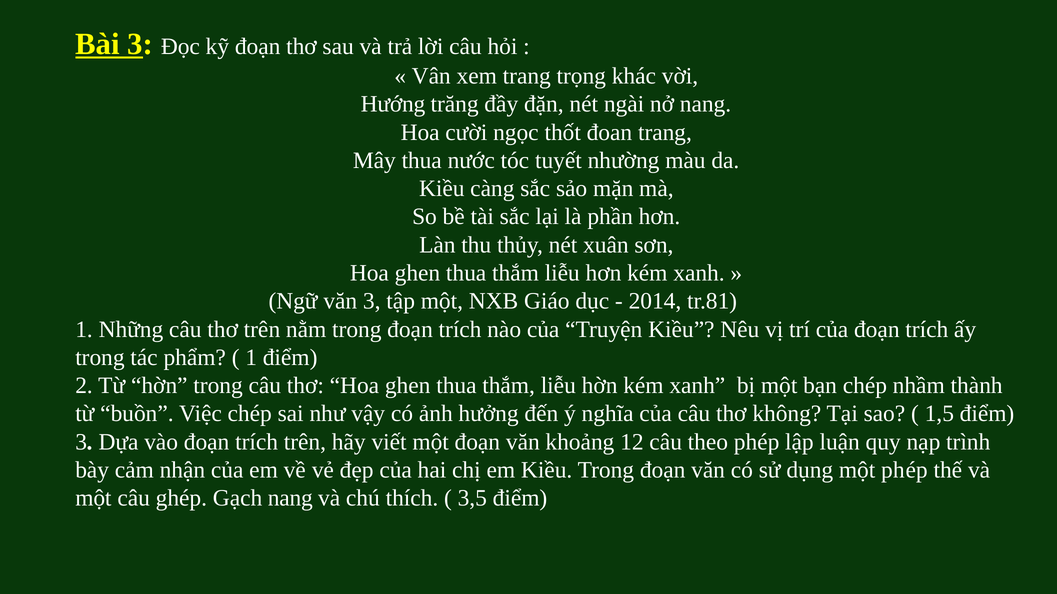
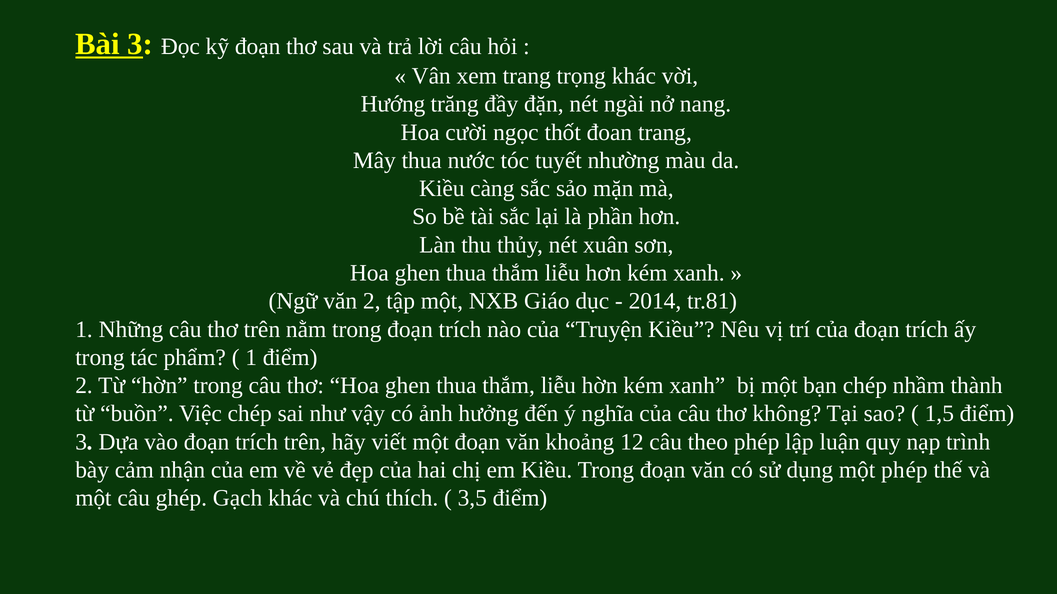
văn 3: 3 -> 2
Gạch nang: nang -> khác
